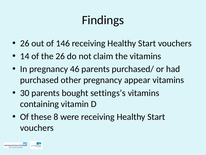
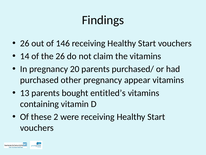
46: 46 -> 20
30: 30 -> 13
settings’s: settings’s -> entitled’s
8: 8 -> 2
